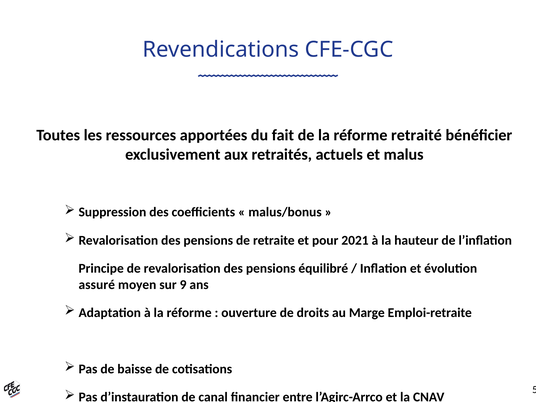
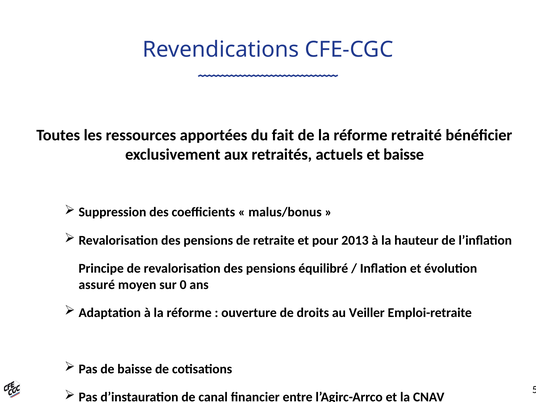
et malus: malus -> baisse
2021: 2021 -> 2013
9: 9 -> 0
Marge: Marge -> Veiller
